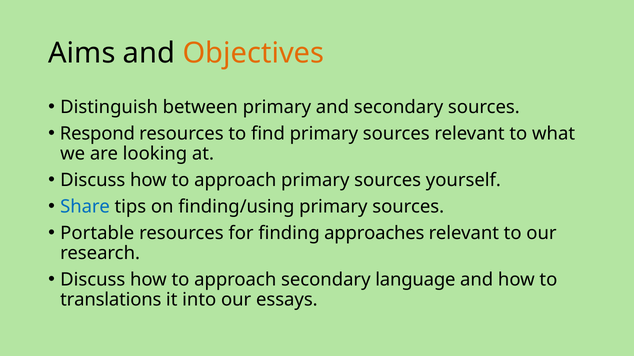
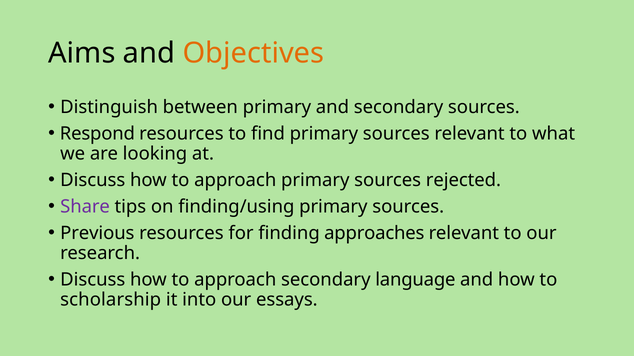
yourself: yourself -> rejected
Share colour: blue -> purple
Portable: Portable -> Previous
translations: translations -> scholarship
